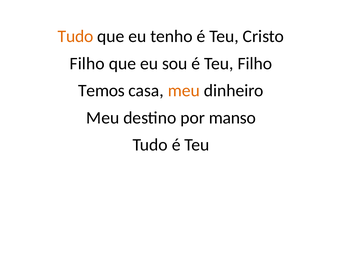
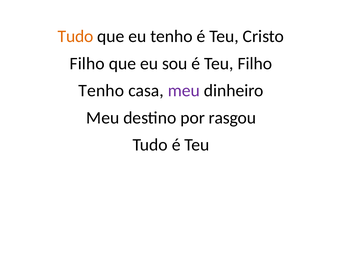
Temos at (101, 91): Temos -> Tenho
meu at (184, 91) colour: orange -> purple
manso: manso -> rasgou
